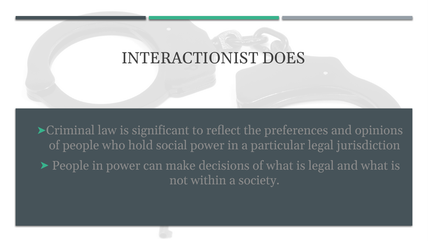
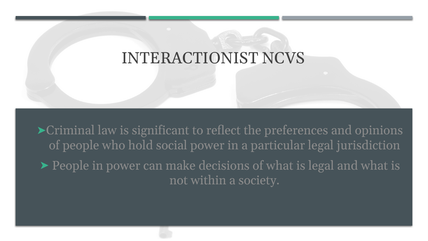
DOES: DOES -> NCVS
